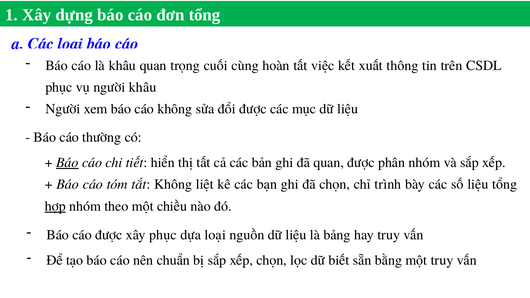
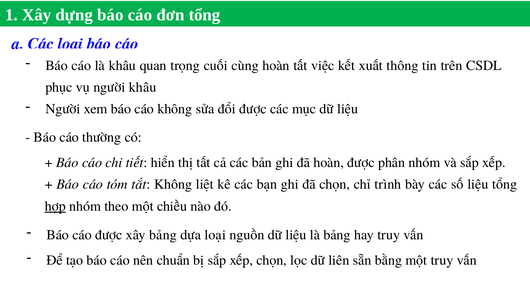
Báo at (67, 163) underline: present -> none
đã quan: quan -> hoàn
xây phục: phục -> bảng
biết: biết -> liên
